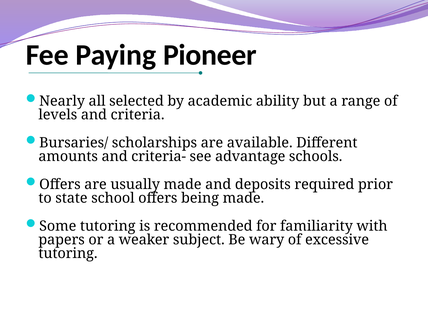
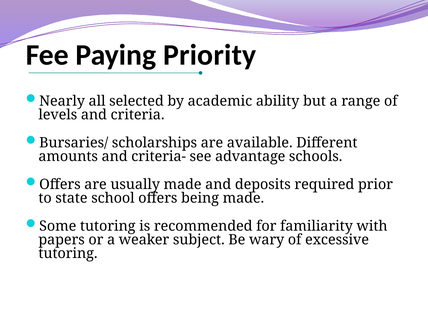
Pioneer: Pioneer -> Priority
